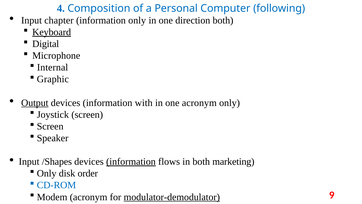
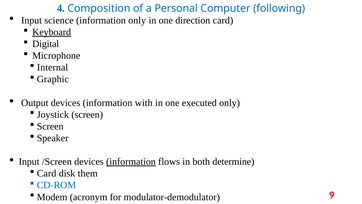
chapter: chapter -> science
direction both: both -> card
Output underline: present -> none
one acronym: acronym -> executed
/Shapes: /Shapes -> /Screen
marketing: marketing -> determine
Only at (47, 173): Only -> Card
order: order -> them
modulator-demodulator underline: present -> none
